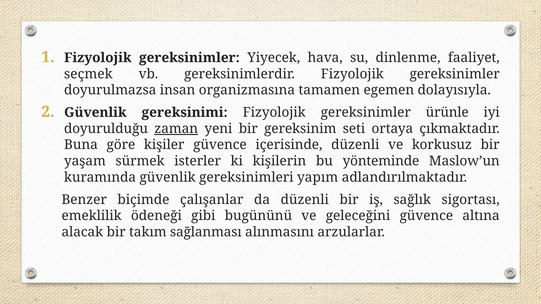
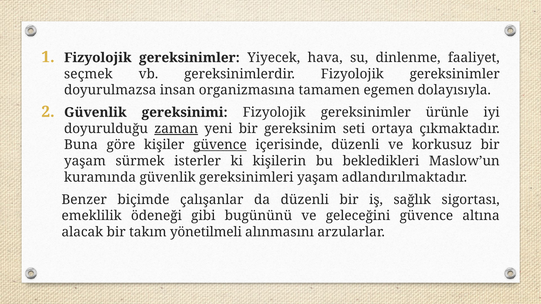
güvence at (220, 145) underline: none -> present
yönteminde: yönteminde -> bekledikleri
gereksinimleri yapım: yapım -> yaşam
sağlanması: sağlanması -> yönetilmeli
